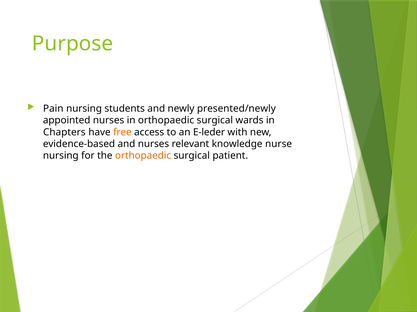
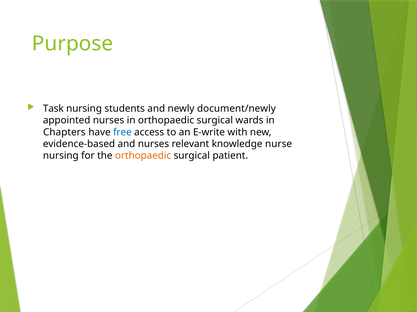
Pain: Pain -> Task
presented/newly: presented/newly -> document/newly
free colour: orange -> blue
E-leder: E-leder -> E-write
